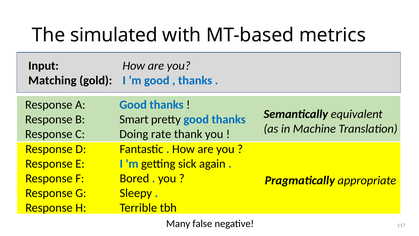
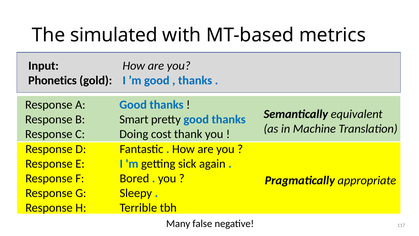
Matching: Matching -> Phonetics
rate: rate -> cost
